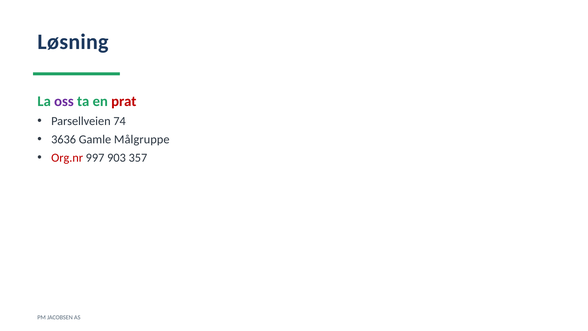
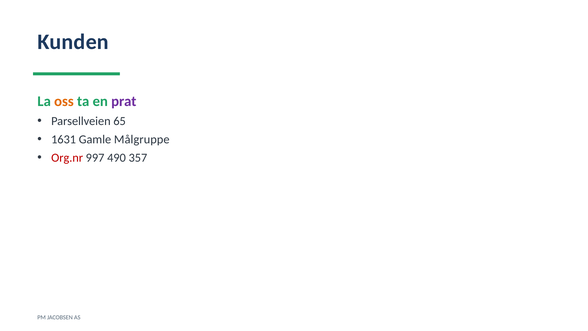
Løsning: Løsning -> Kunden
oss colour: purple -> orange
prat colour: red -> purple
74: 74 -> 65
3636: 3636 -> 1631
903: 903 -> 490
